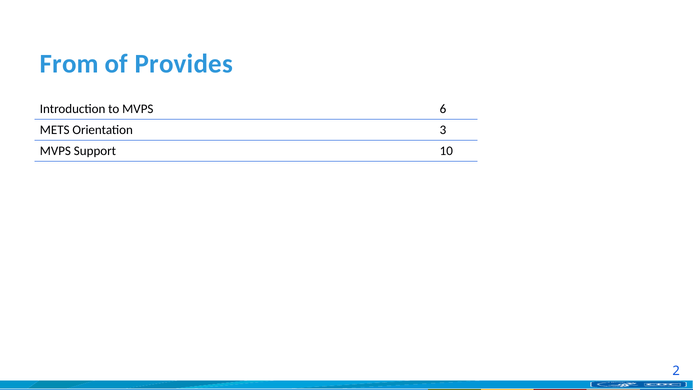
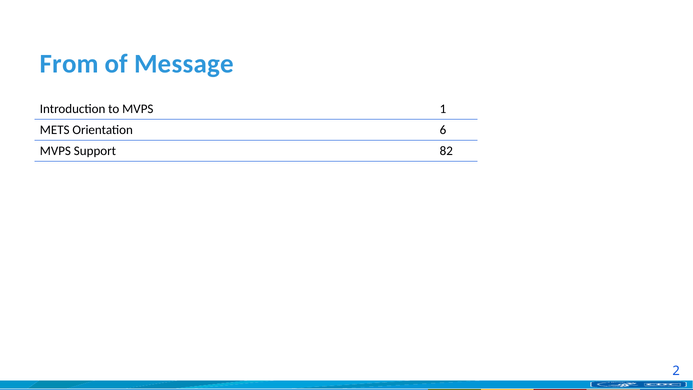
Provides: Provides -> Message
6: 6 -> 1
3: 3 -> 6
10: 10 -> 82
